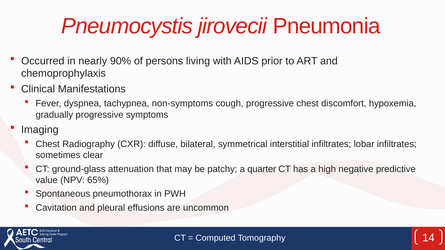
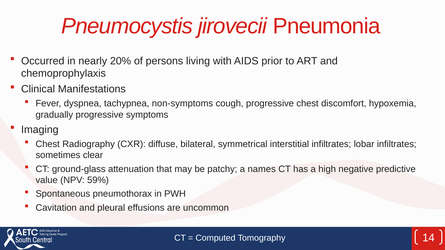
90%: 90% -> 20%
quarter: quarter -> names
65%: 65% -> 59%
